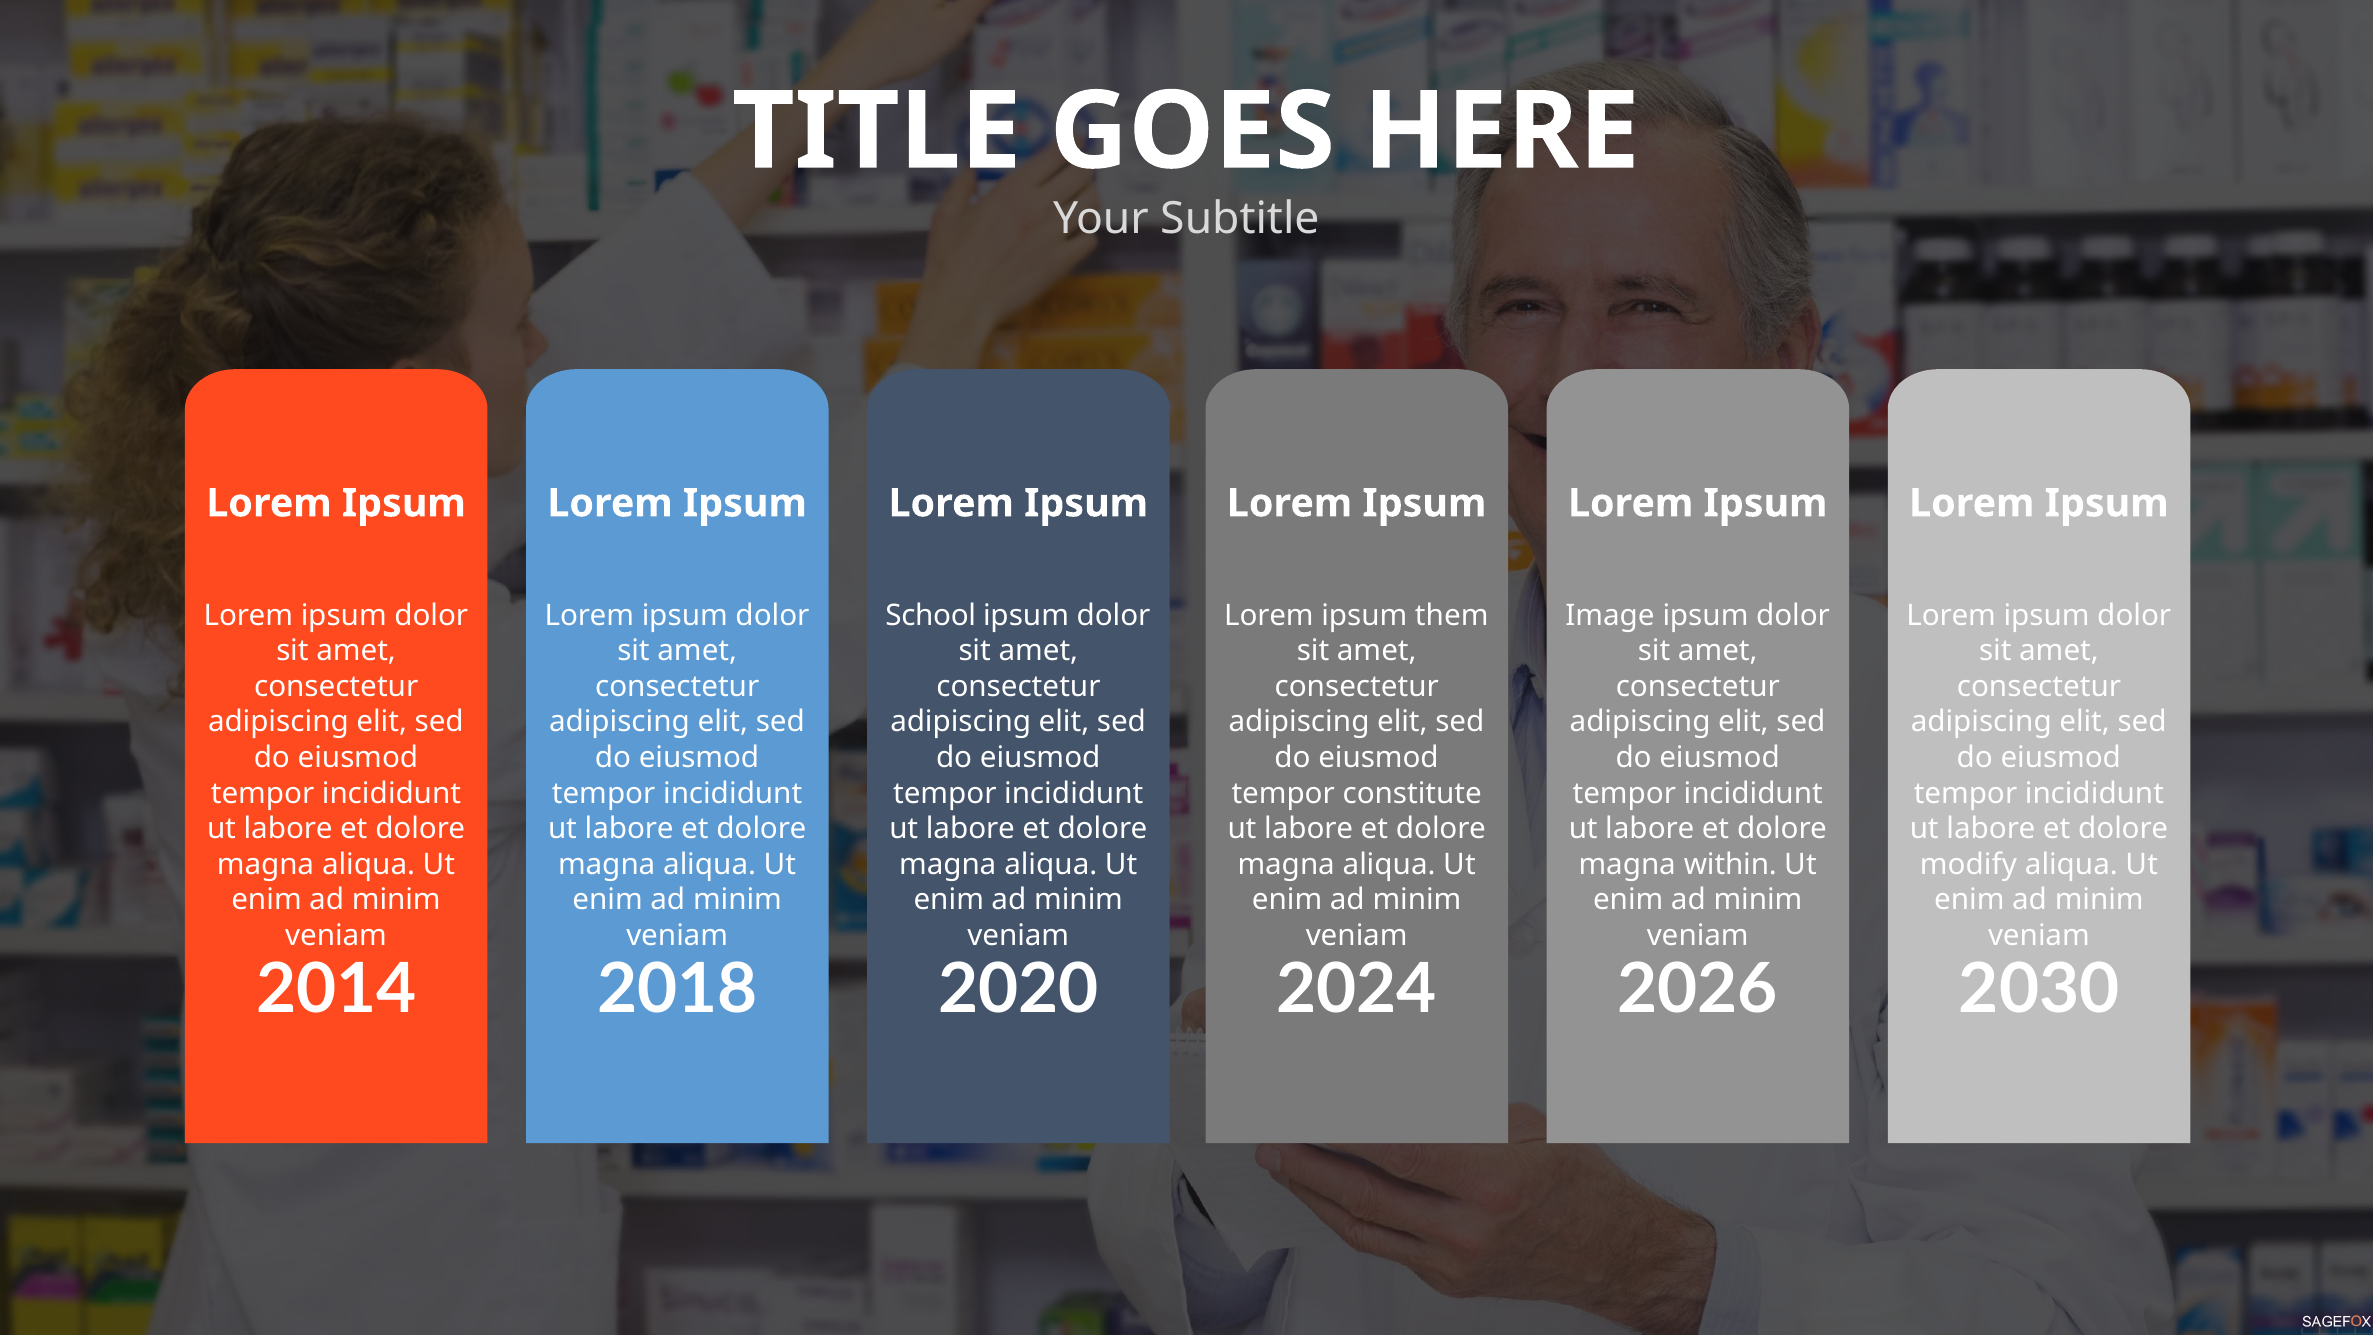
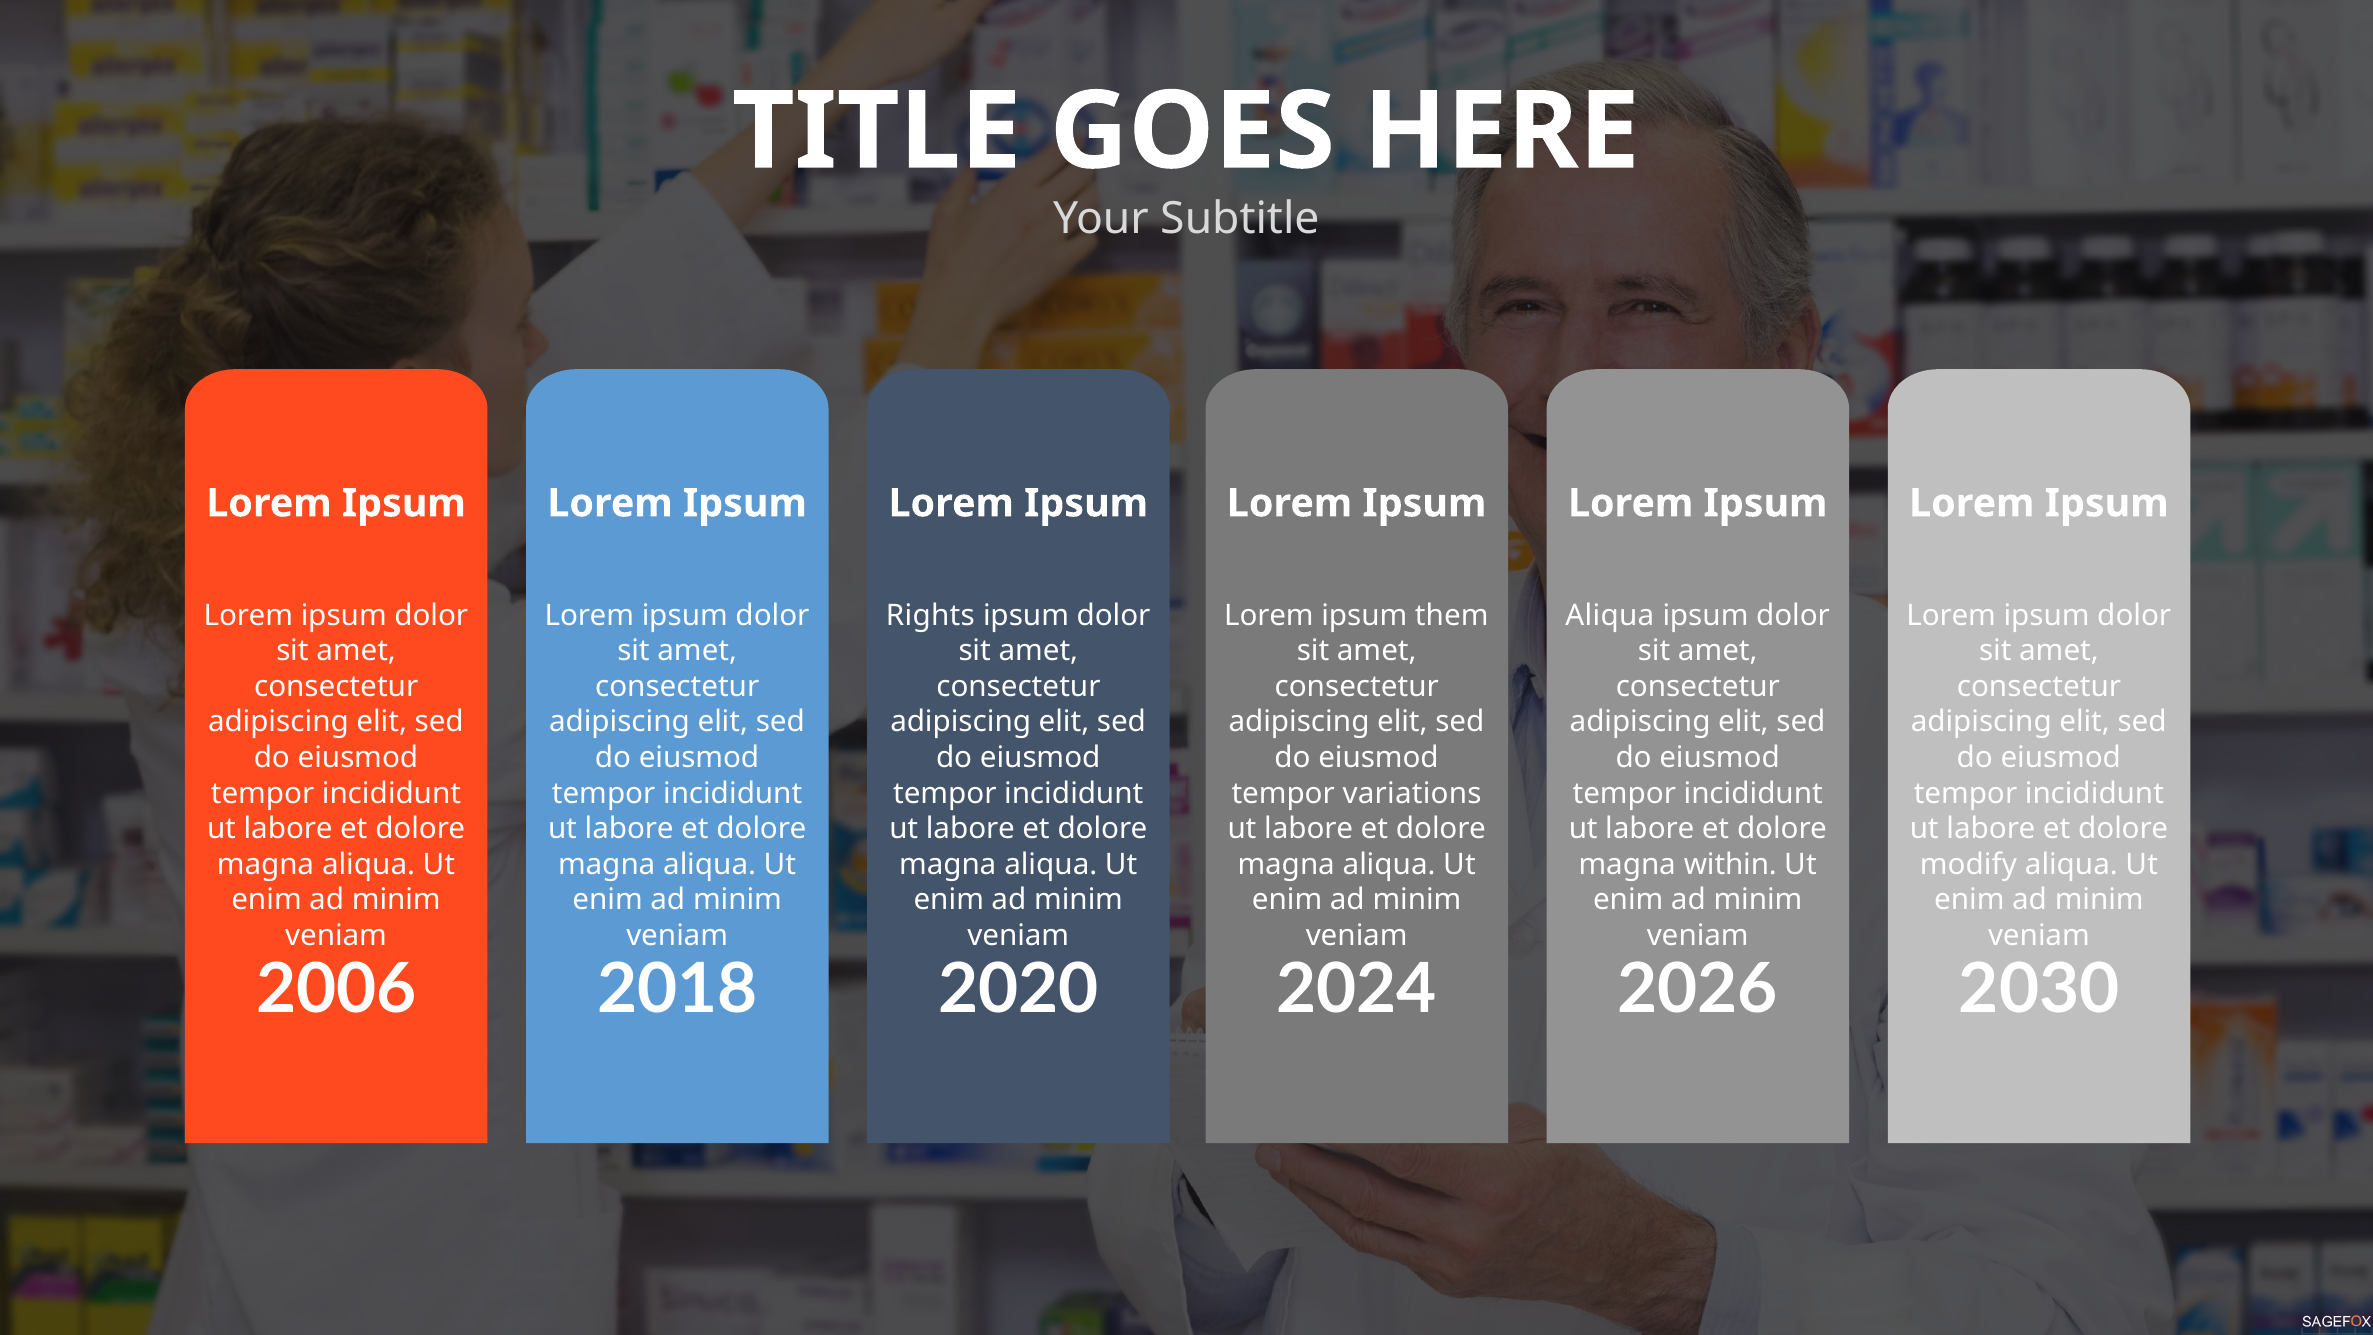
School: School -> Rights
Image at (1610, 615): Image -> Aliqua
constitute: constitute -> variations
2014: 2014 -> 2006
